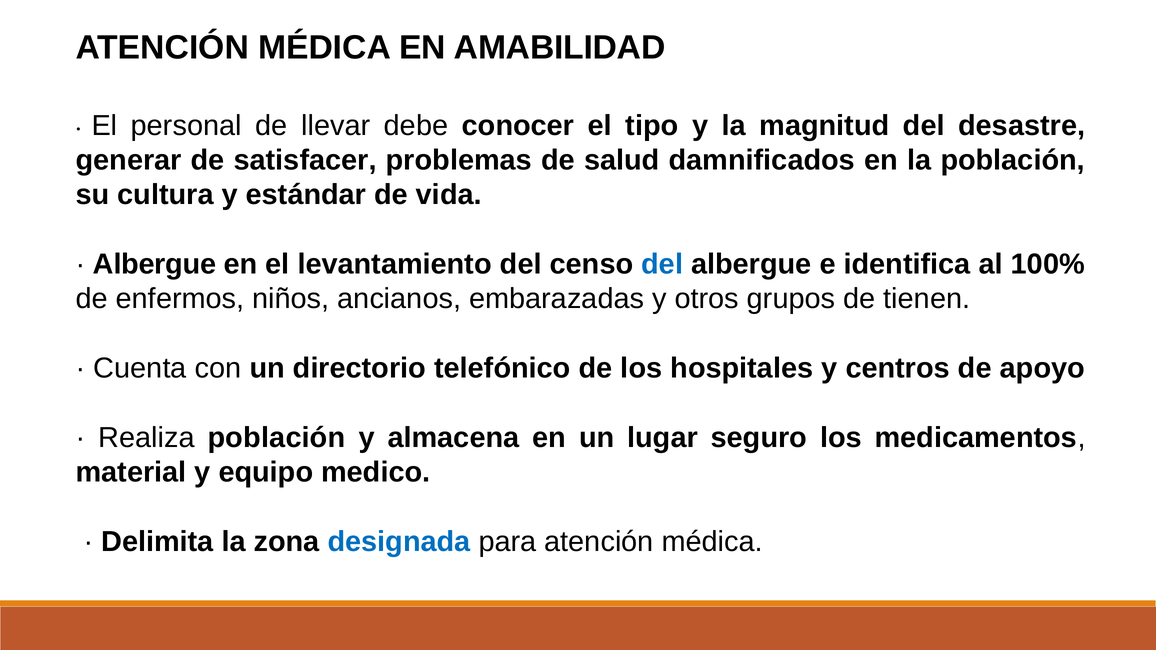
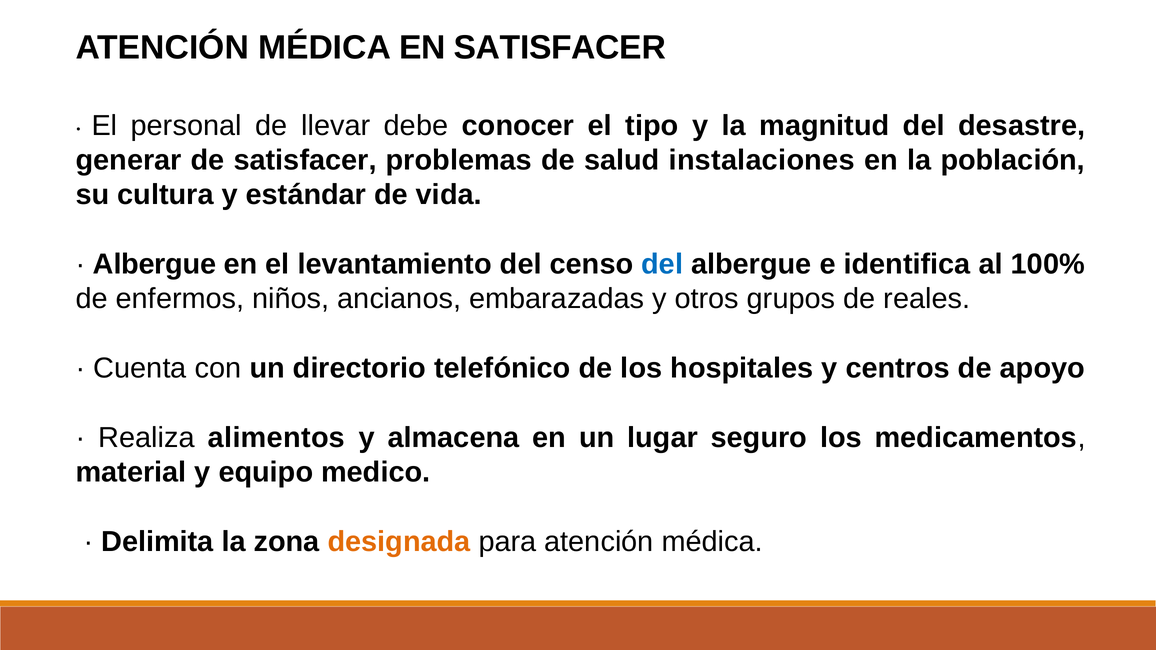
EN AMABILIDAD: AMABILIDAD -> SATISFACER
damnificados: damnificados -> instalaciones
tienen: tienen -> reales
Realiza población: población -> alimentos
designada colour: blue -> orange
